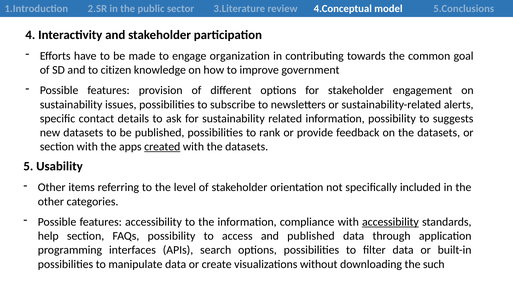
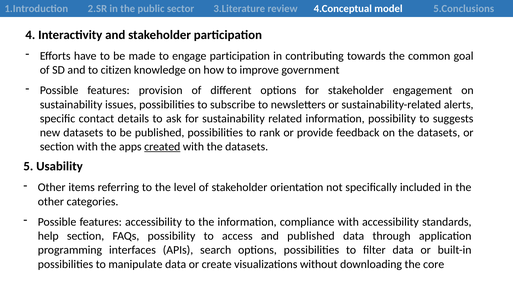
engage organization: organization -> participation
accessibility at (390, 222) underline: present -> none
such: such -> core
